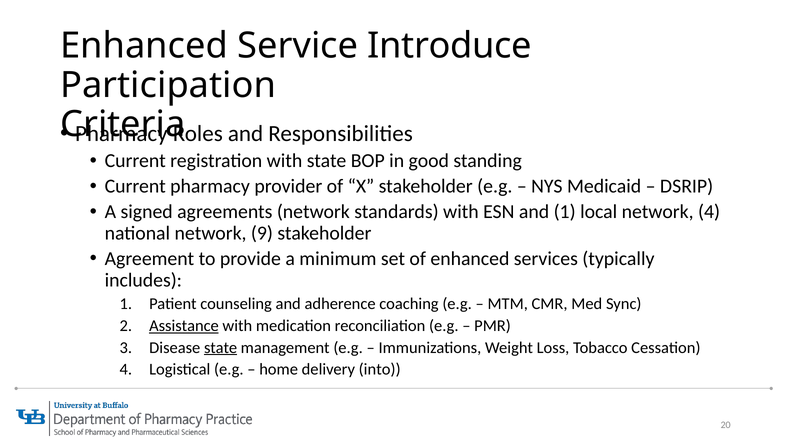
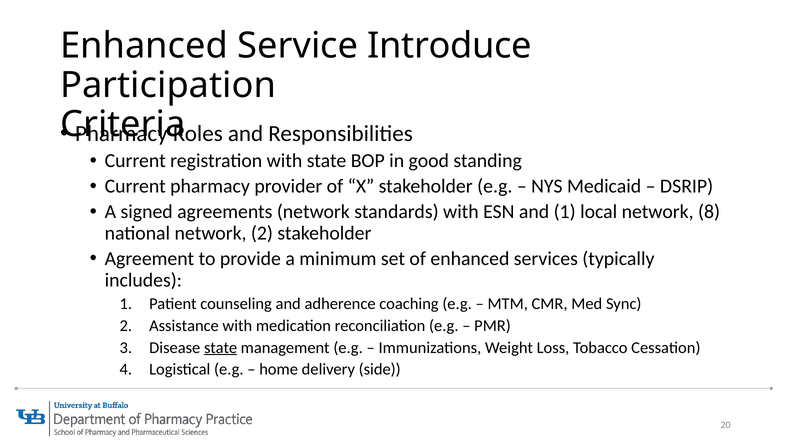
network 4: 4 -> 8
network 9: 9 -> 2
Assistance underline: present -> none
into: into -> side
